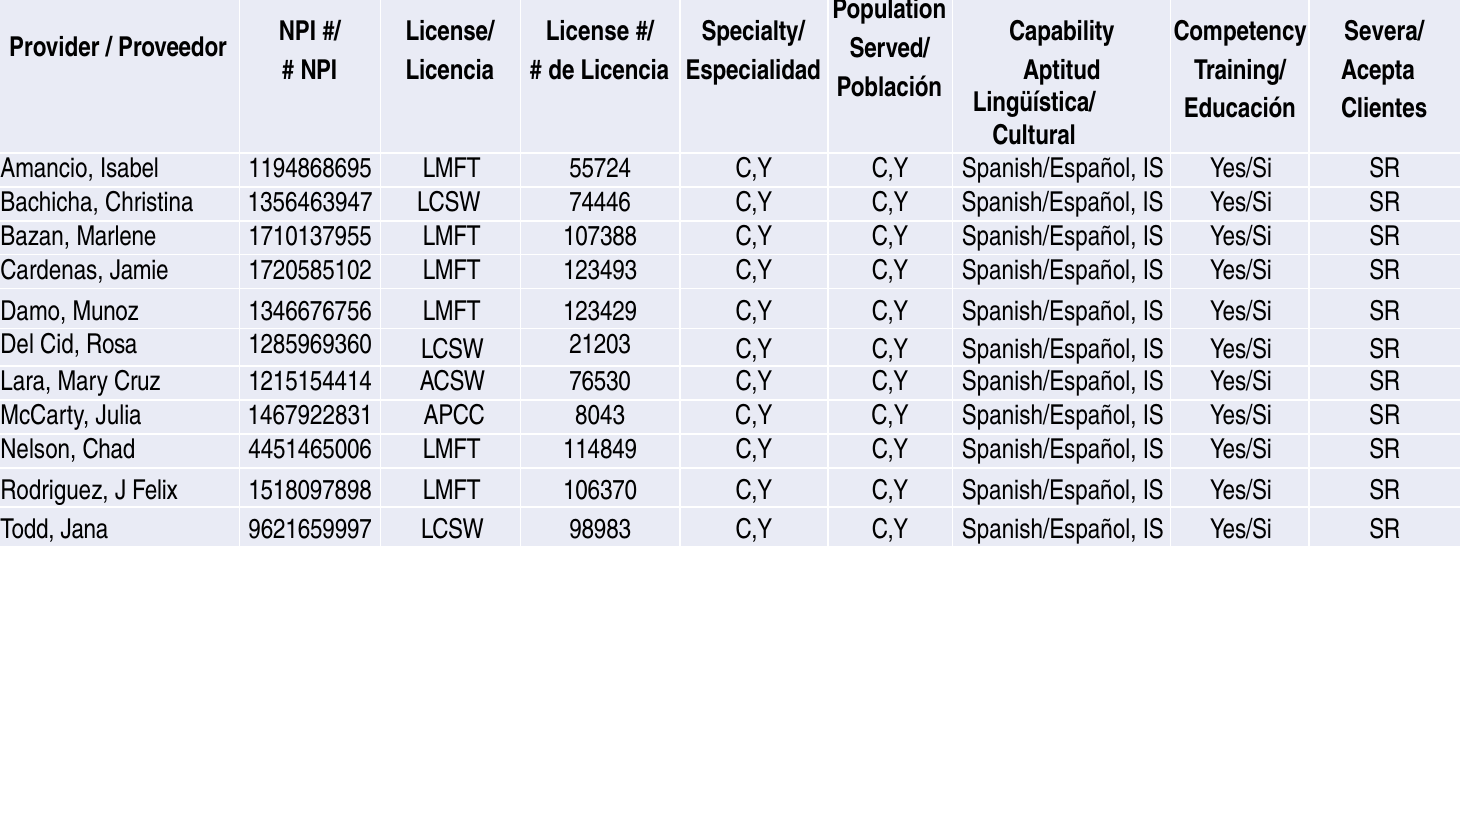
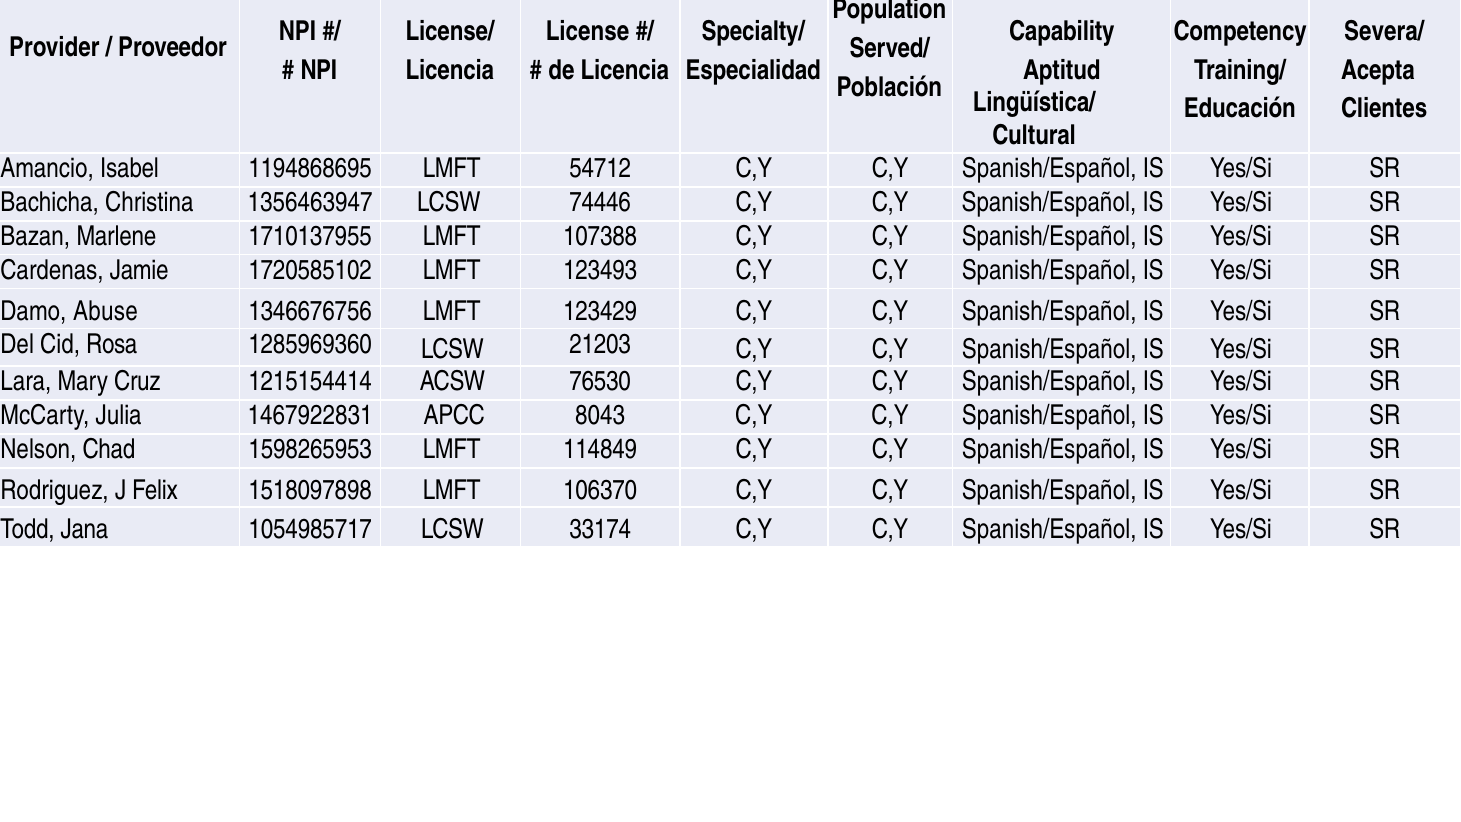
55724: 55724 -> 54712
Munoz: Munoz -> Abuse
4451465006: 4451465006 -> 1598265953
9621659997: 9621659997 -> 1054985717
98983: 98983 -> 33174
